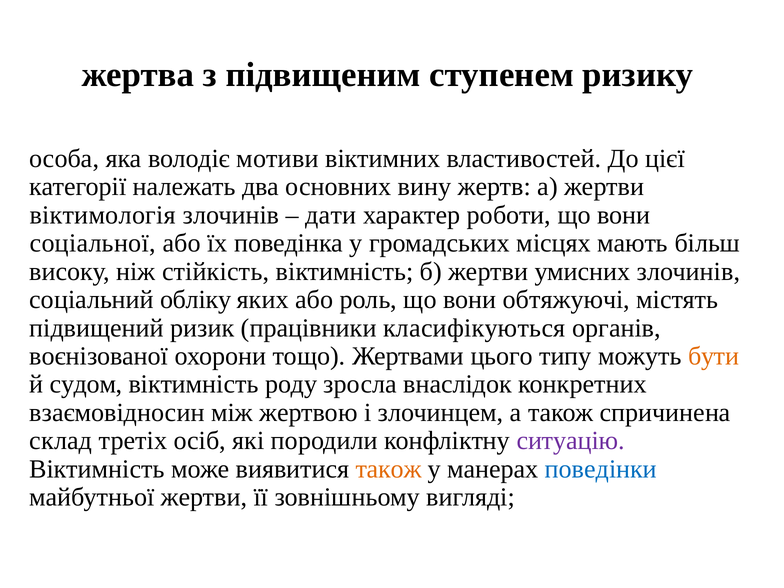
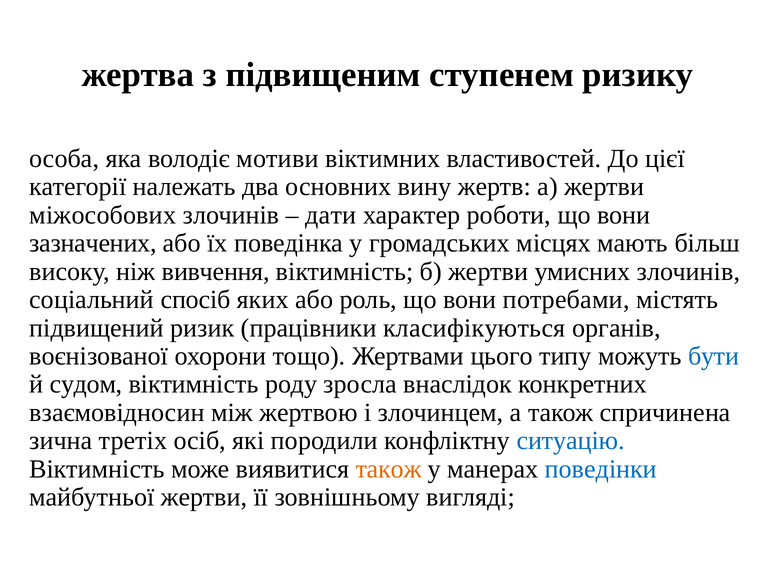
віктимологія: віктимологія -> міжособових
соціальної: соціальної -> зазначених
стійкість: стійкість -> вивчення
обліку: обліку -> спосіб
обтяжуючі: обтяжуючі -> потребами
бути colour: orange -> blue
склад: склад -> зична
ситуацію colour: purple -> blue
